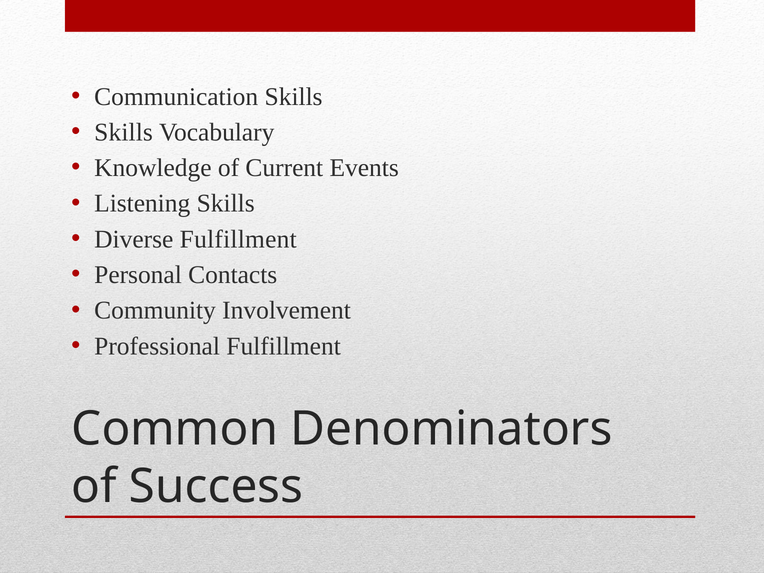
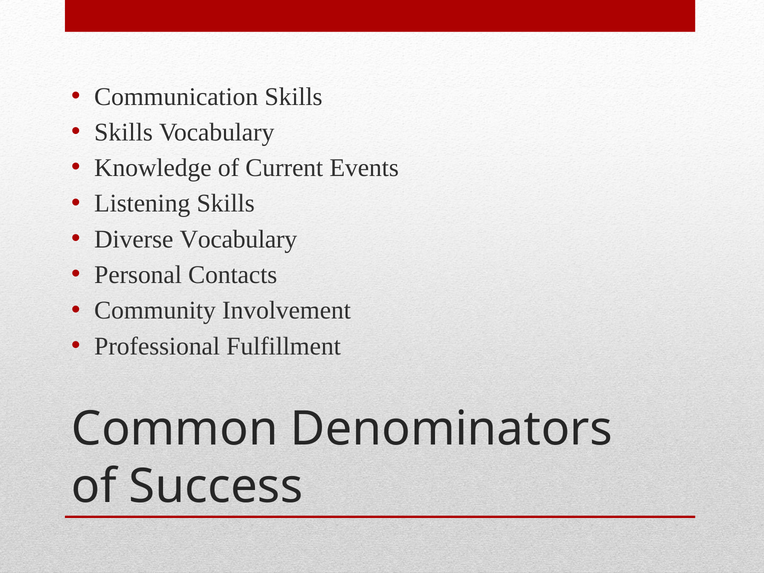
Diverse Fulfillment: Fulfillment -> Vocabulary
